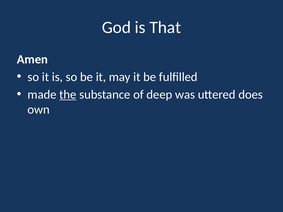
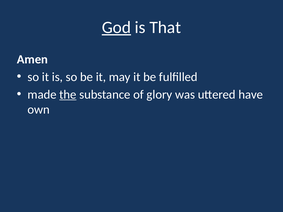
God underline: none -> present
deep: deep -> glory
does: does -> have
